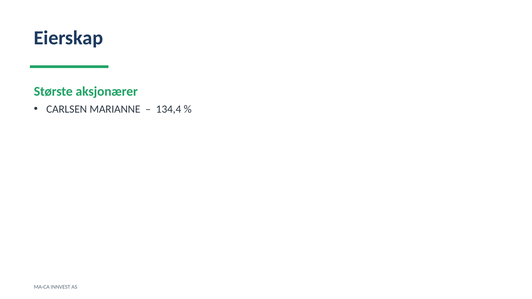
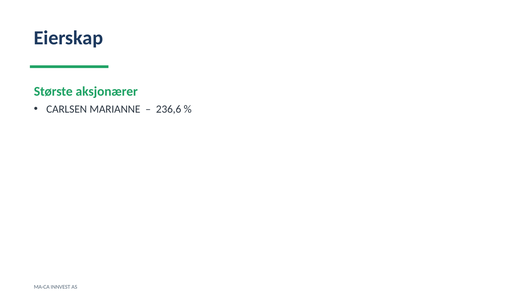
134,4: 134,4 -> 236,6
